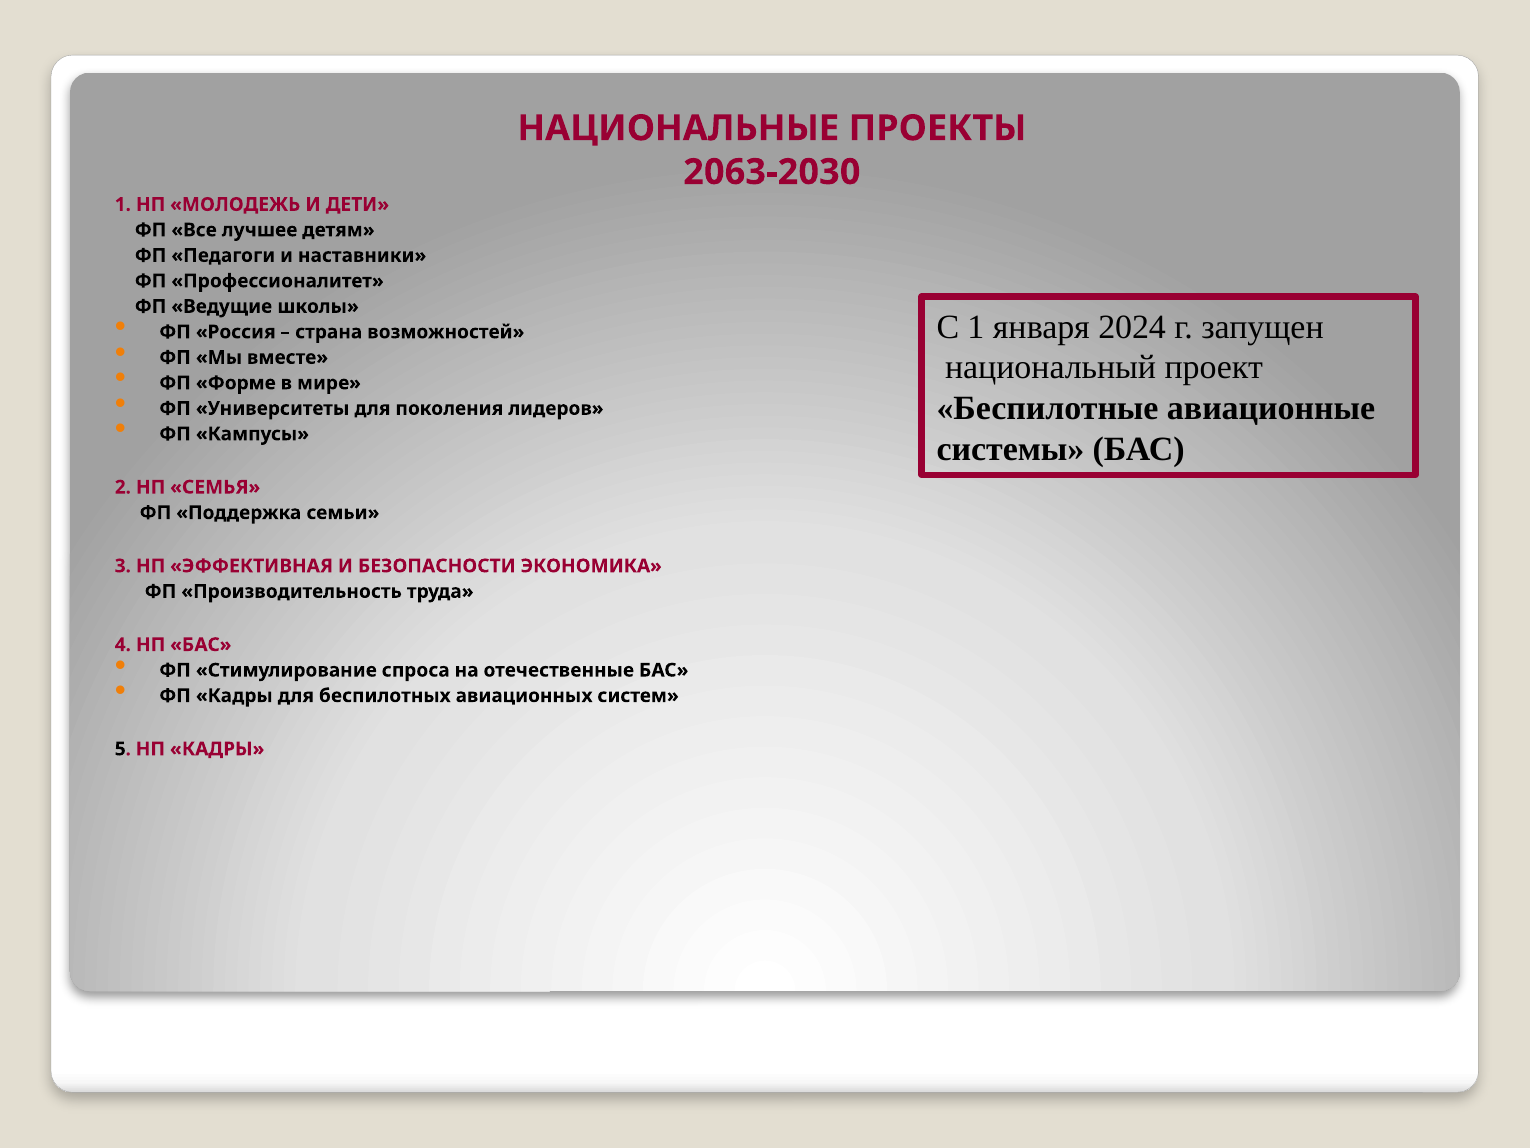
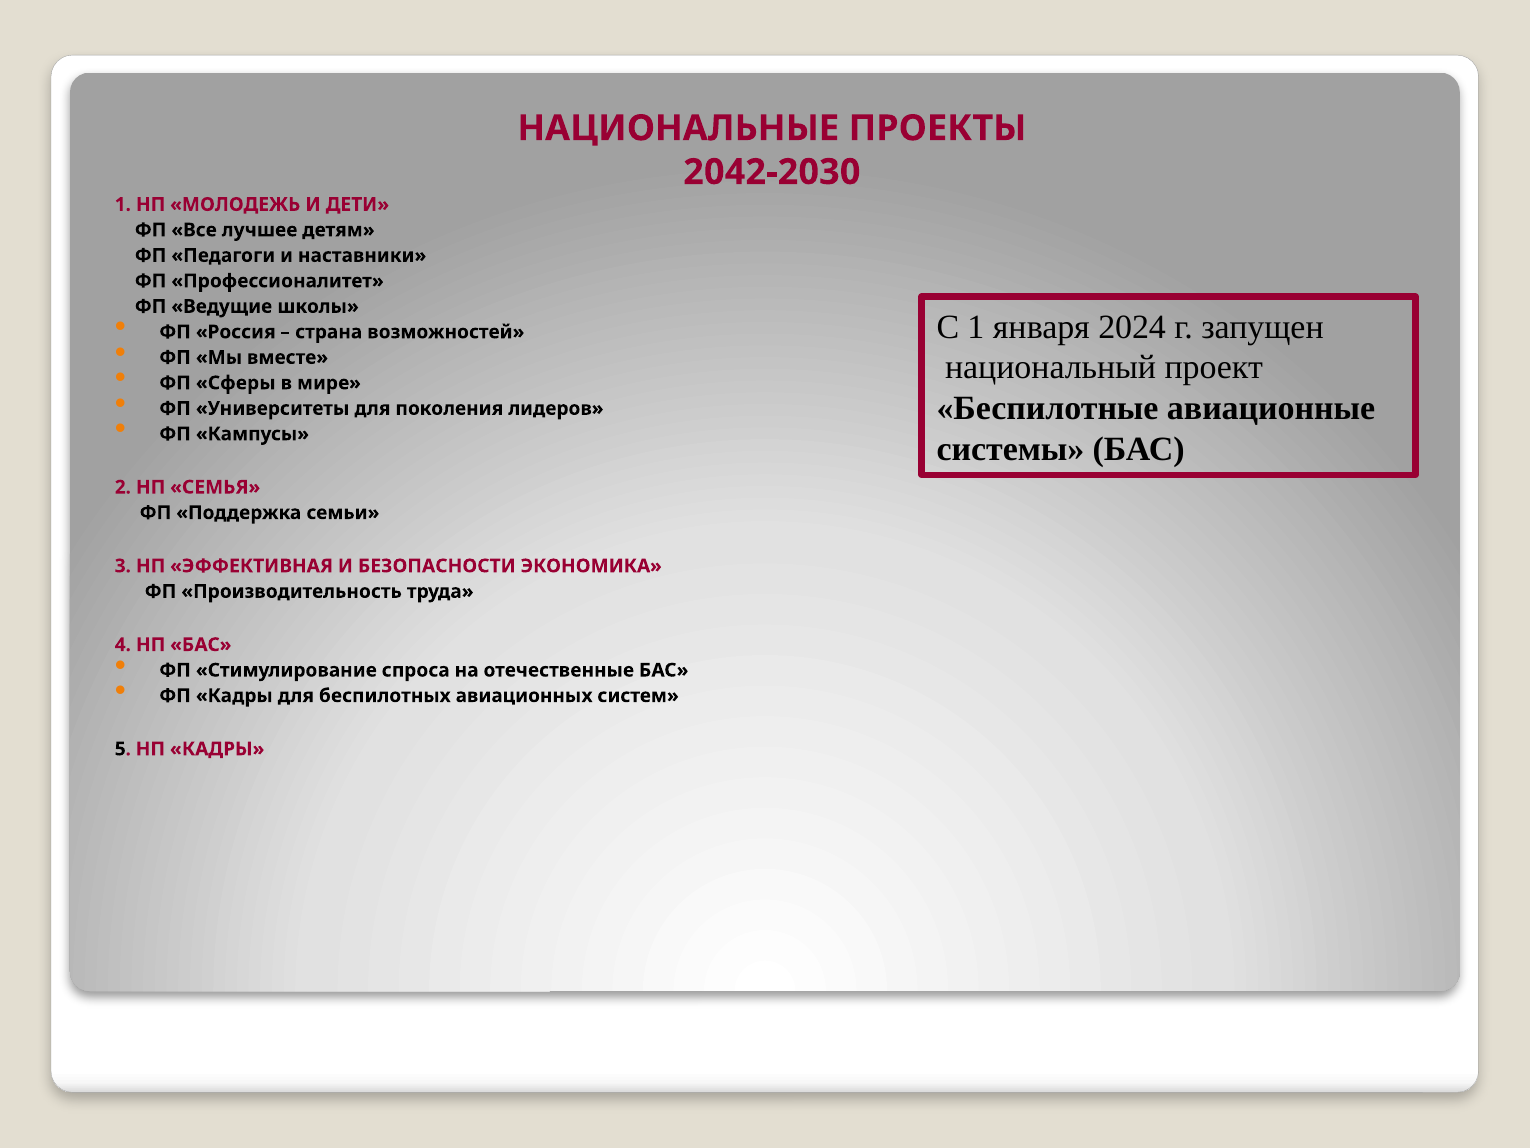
2063-2030: 2063-2030 -> 2042-2030
Форме: Форме -> Сферы
